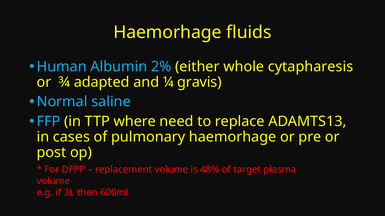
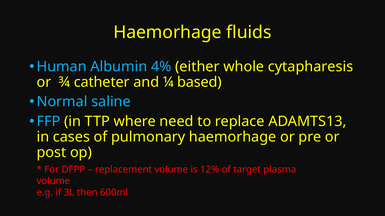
2%: 2% -> 4%
adapted: adapted -> catheter
gravis: gravis -> based
48%: 48% -> 12%
